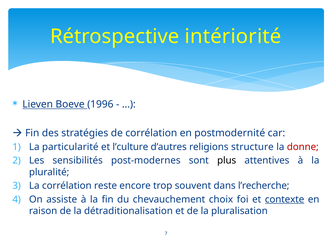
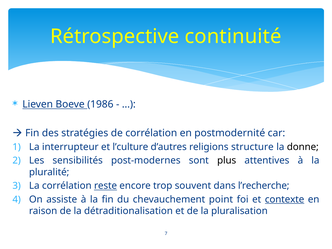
intériorité: intériorité -> continuité
1996: 1996 -> 1986
particularité: particularité -> interrupteur
donne colour: red -> black
reste underline: none -> present
choix: choix -> point
